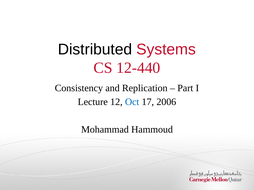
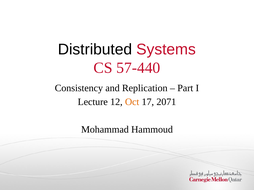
12-440: 12-440 -> 57-440
Oct colour: blue -> orange
2006: 2006 -> 2071
